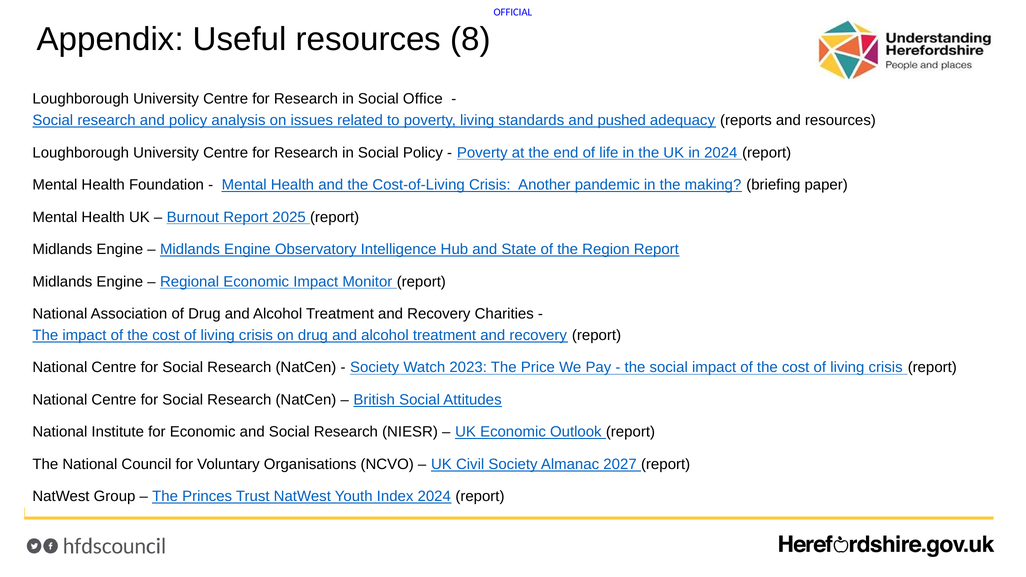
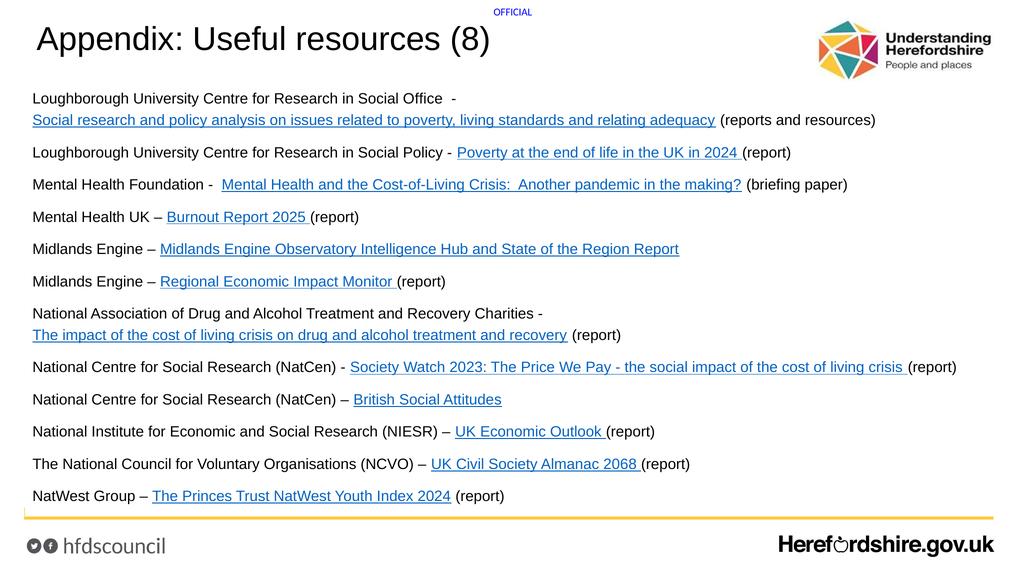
pushed: pushed -> relating
2027: 2027 -> 2068
